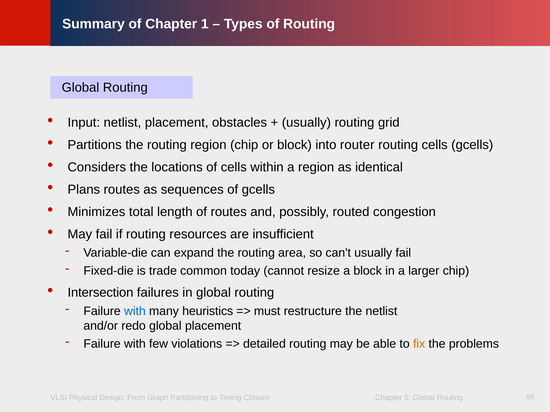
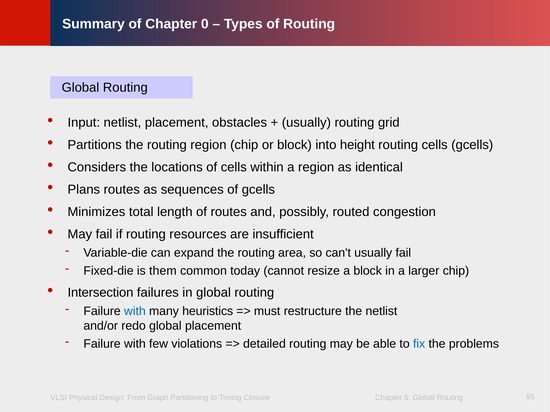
1: 1 -> 0
router: router -> height
trade: trade -> them
fix colour: orange -> blue
